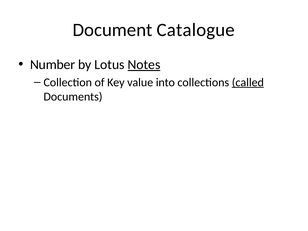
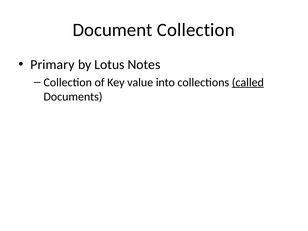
Document Catalogue: Catalogue -> Collection
Number: Number -> Primary
Notes underline: present -> none
